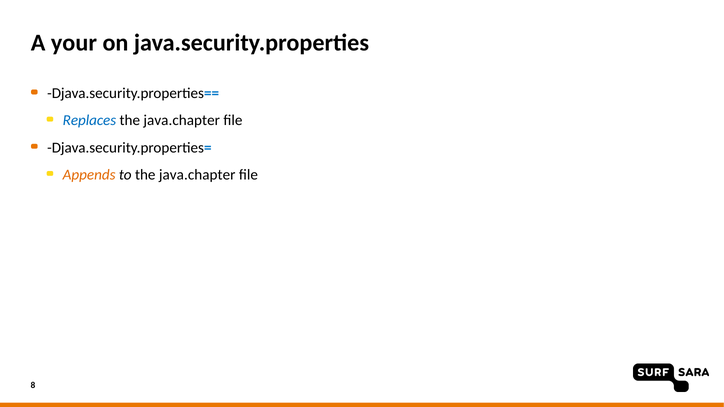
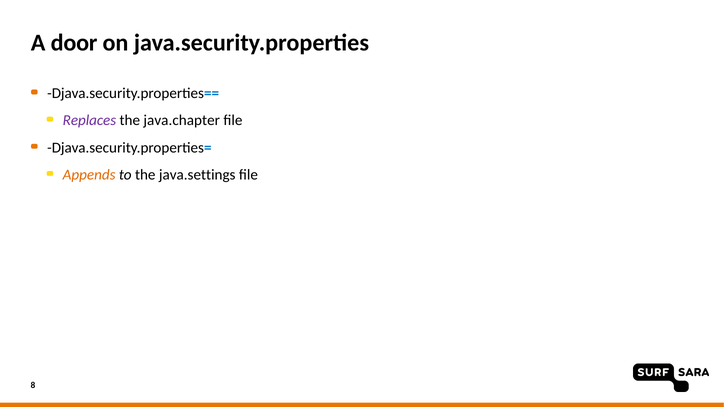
your: your -> door
Replaces colour: blue -> purple
to the java.chapter: java.chapter -> java.settings
